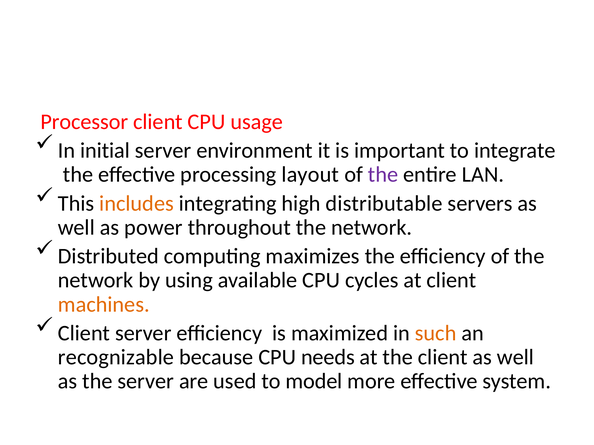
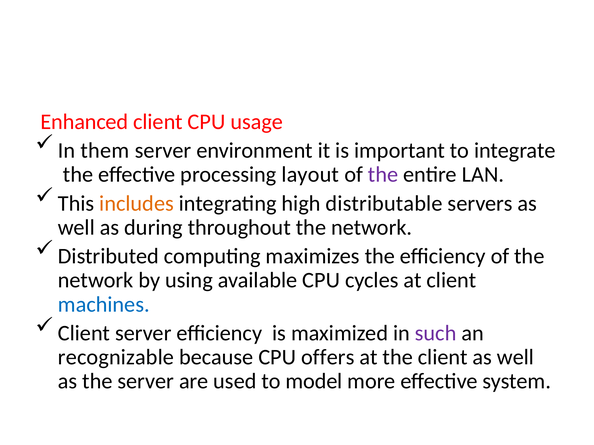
Processor: Processor -> Enhanced
initial: initial -> them
power: power -> during
machines colour: orange -> blue
such colour: orange -> purple
needs: needs -> offers
